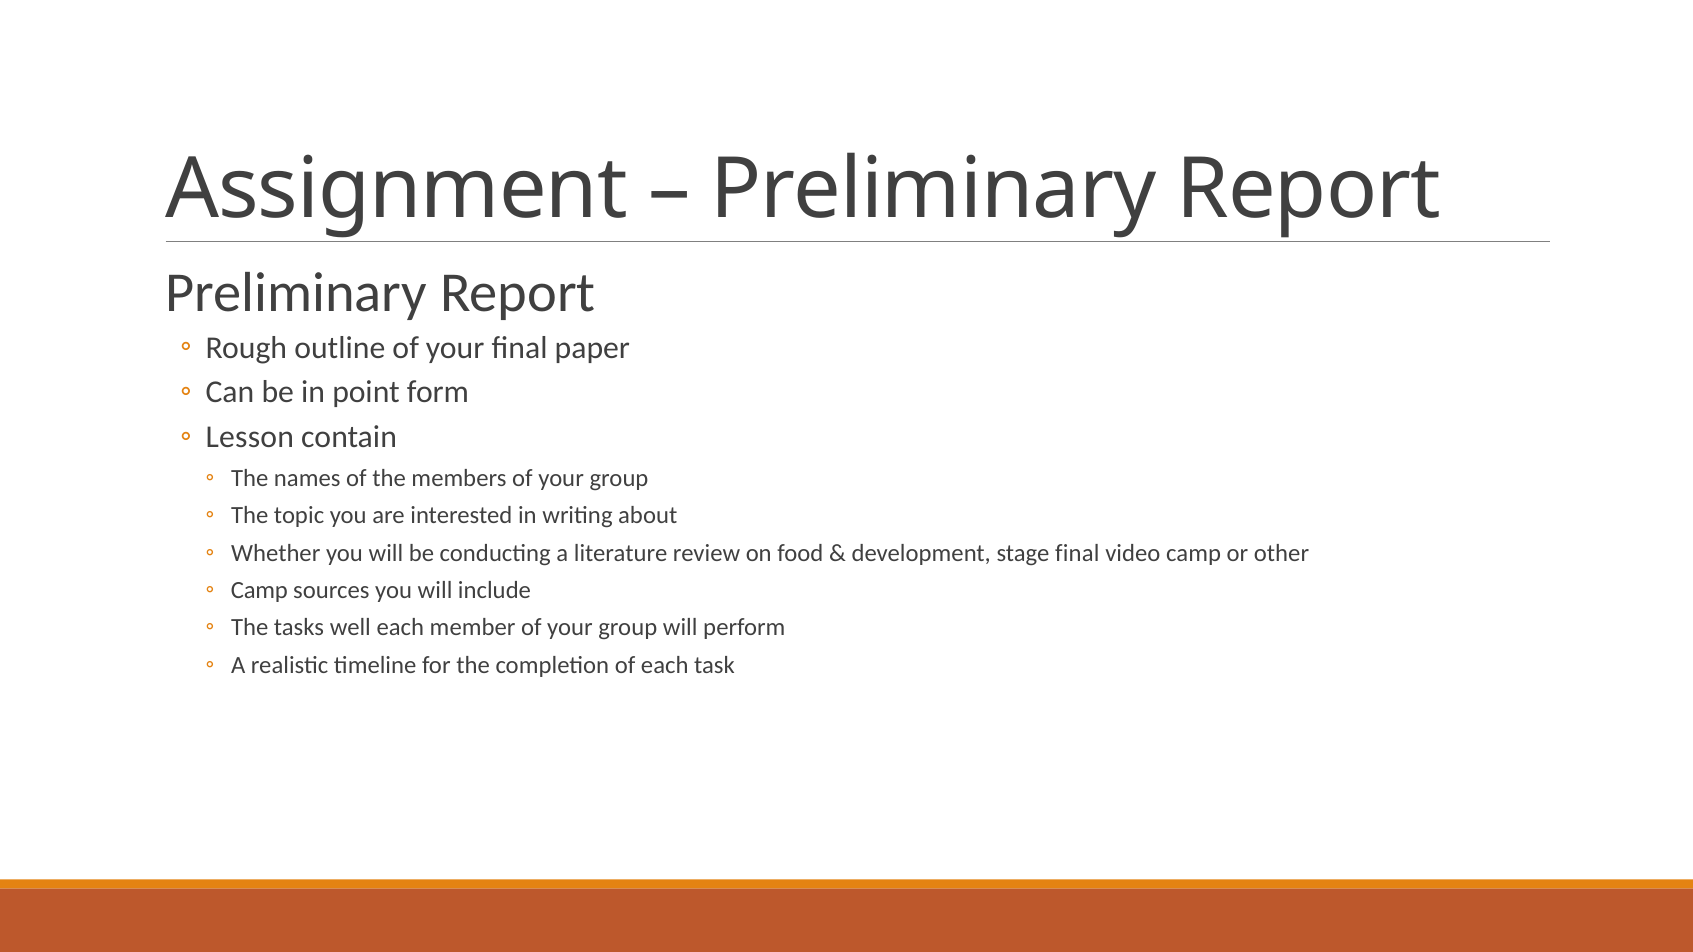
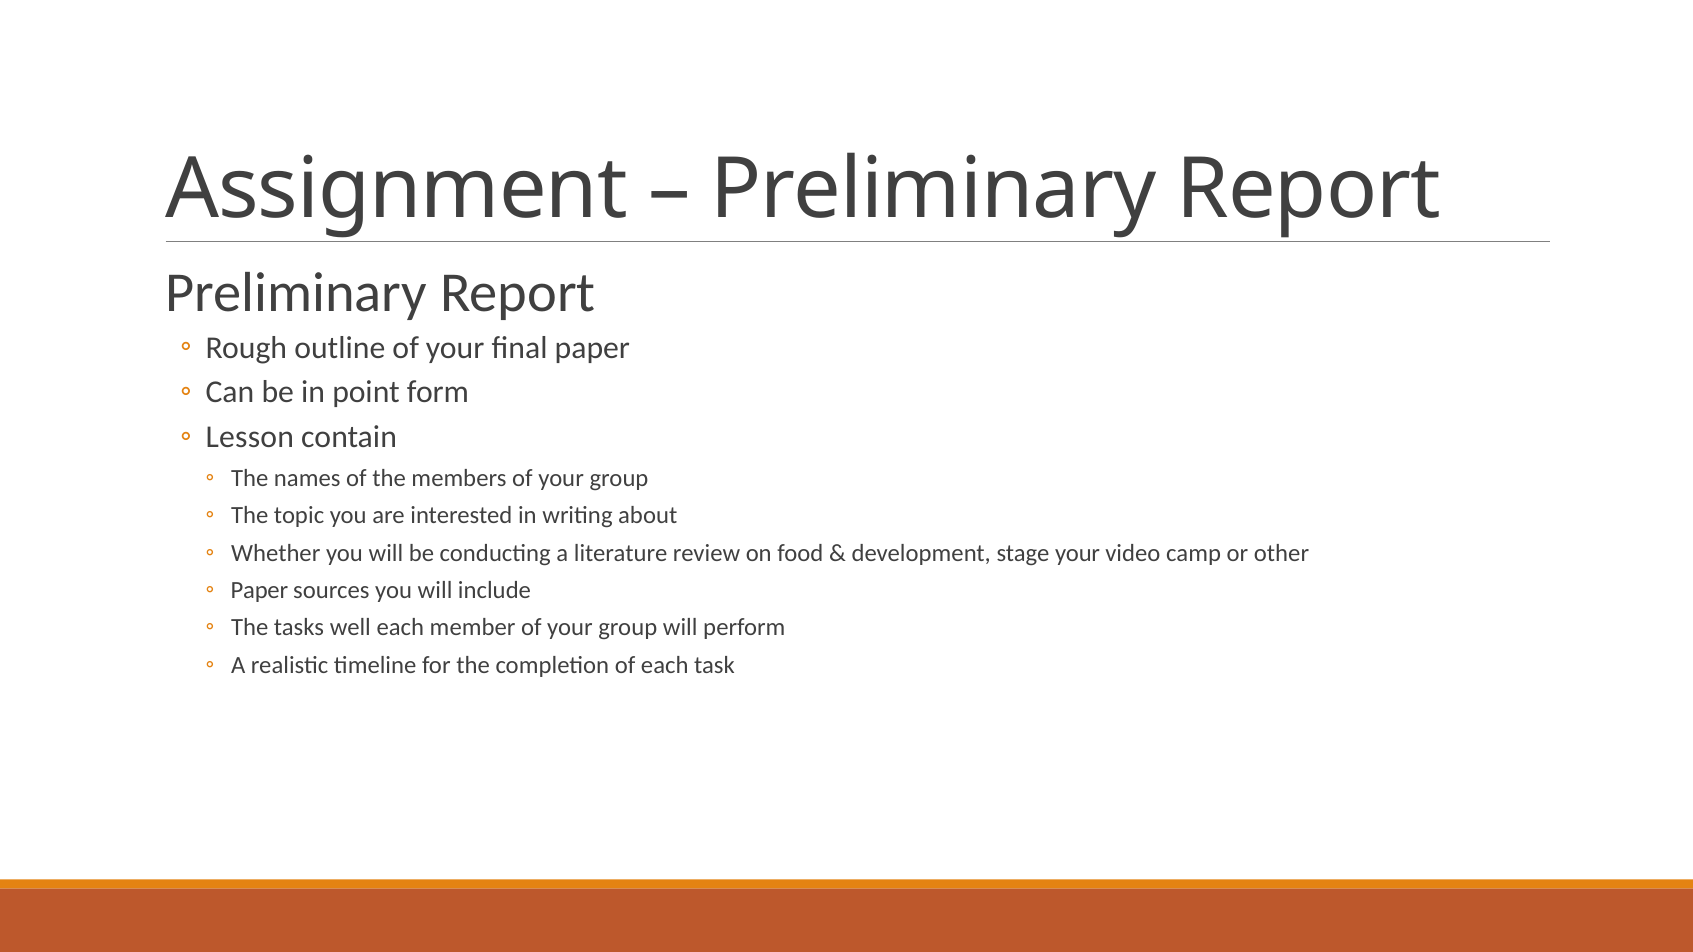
stage final: final -> your
Camp at (259, 591): Camp -> Paper
